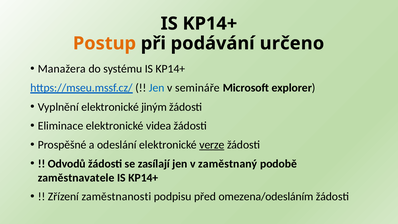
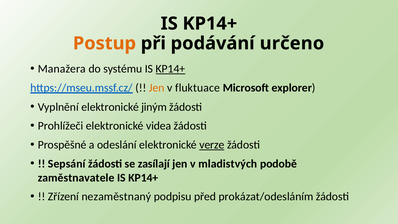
KP14+ at (170, 69) underline: none -> present
Jen at (157, 88) colour: blue -> orange
semináře: semináře -> fluktuace
Eliminace: Eliminace -> Prohlížeči
Odvodů: Odvodů -> Sepsání
zaměstnaný: zaměstnaný -> mladistvých
zaměstnanosti: zaměstnanosti -> nezaměstnaný
omezena/odesláním: omezena/odesláním -> prokázat/odesláním
